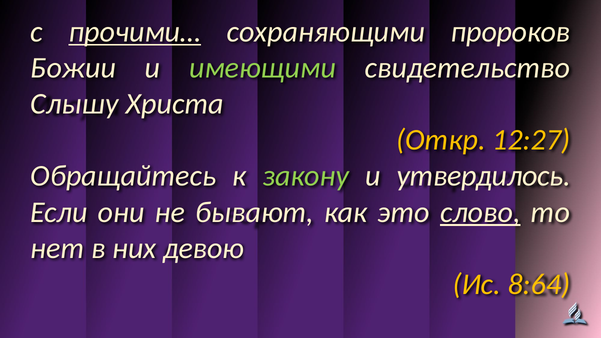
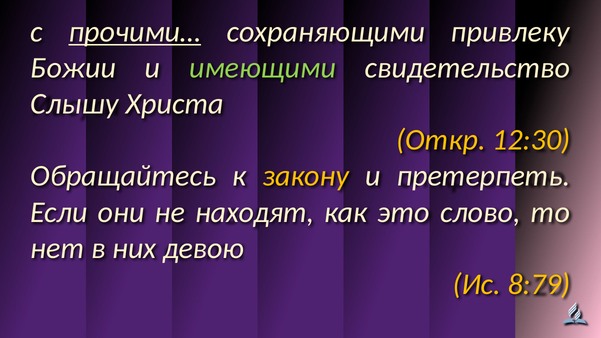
пророков: пророков -> привлеку
12:27: 12:27 -> 12:30
закону colour: light green -> yellow
утвердилось: утвердилось -> претерпеть
бывают: бывают -> находят
слово underline: present -> none
8:64: 8:64 -> 8:79
